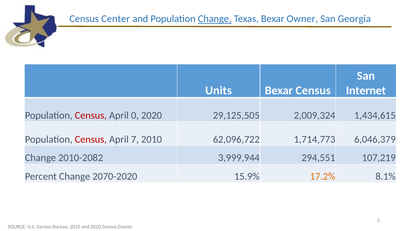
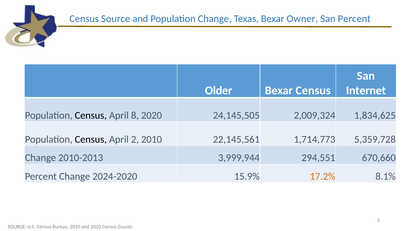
Census Center: Center -> Source
Change at (215, 19) underline: present -> none
San Georgia: Georgia -> Percent
Units: Units -> Older
Census at (91, 116) colour: red -> black
0: 0 -> 8
29,125,505: 29,125,505 -> 24,145,505
1,434,615: 1,434,615 -> 1,834,625
Census at (91, 139) colour: red -> black
7: 7 -> 2
62,096,722: 62,096,722 -> 22,145,561
6,046,379: 6,046,379 -> 5,359,728
2010-2082: 2010-2082 -> 2010-2013
107,219: 107,219 -> 670,660
2070-2020: 2070-2020 -> 2024-2020
